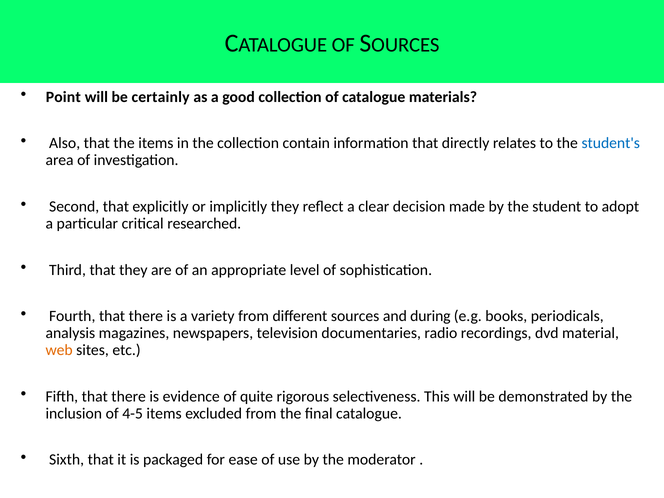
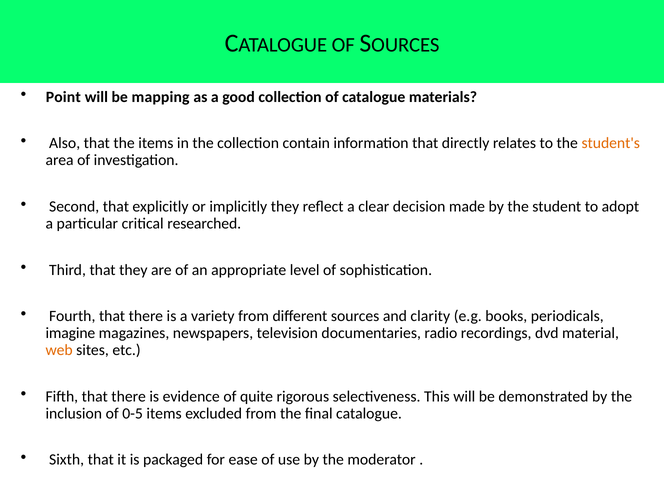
certainly: certainly -> mapping
student's colour: blue -> orange
during: during -> clarity
analysis: analysis -> imagine
4-5: 4-5 -> 0-5
